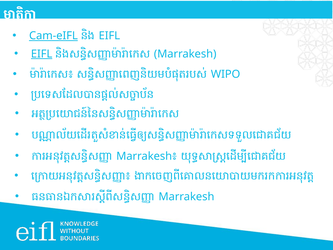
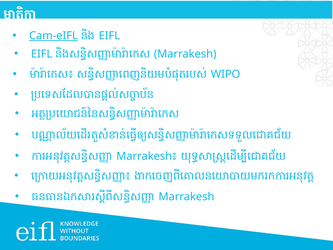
EIFL underline: present -> none
